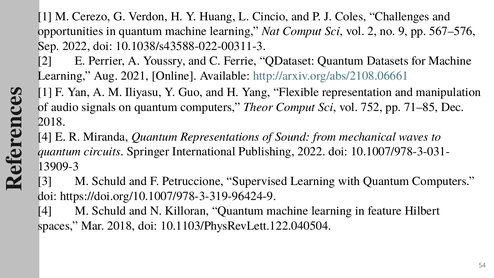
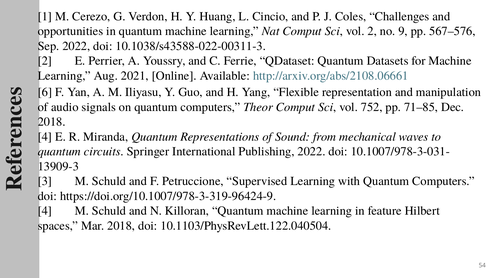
1 at (45, 92): 1 -> 6
